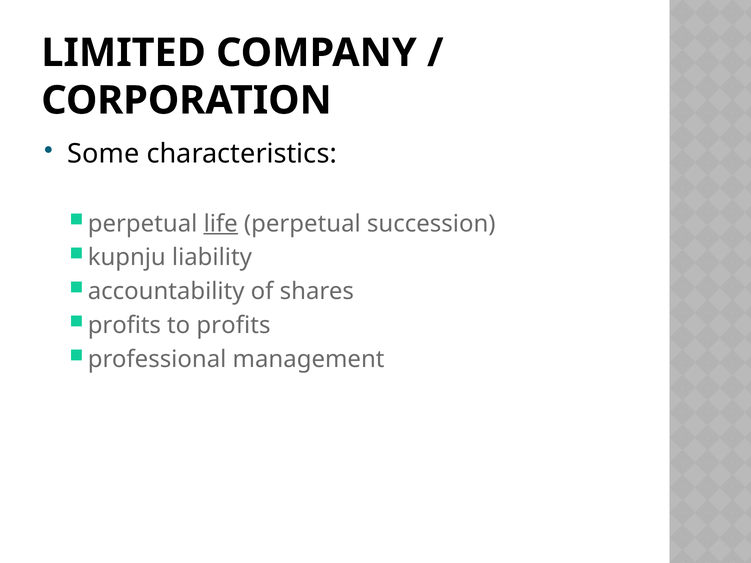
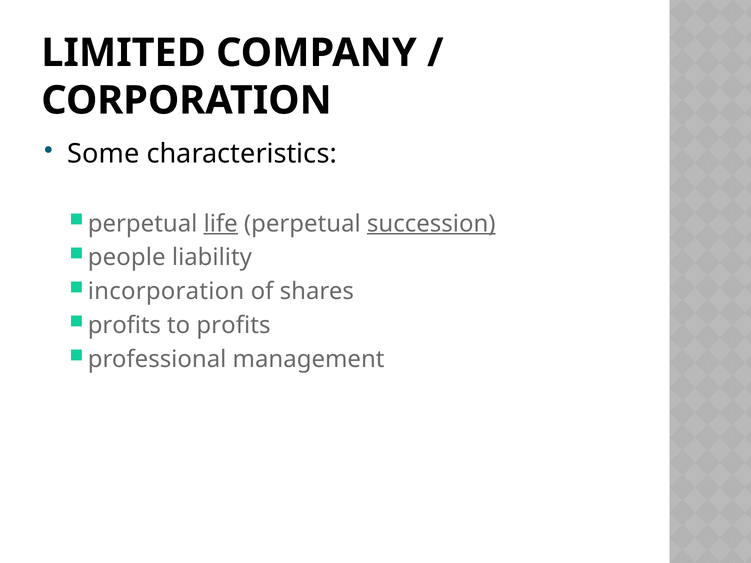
succession underline: none -> present
kupnju: kupnju -> people
accountability: accountability -> incorporation
